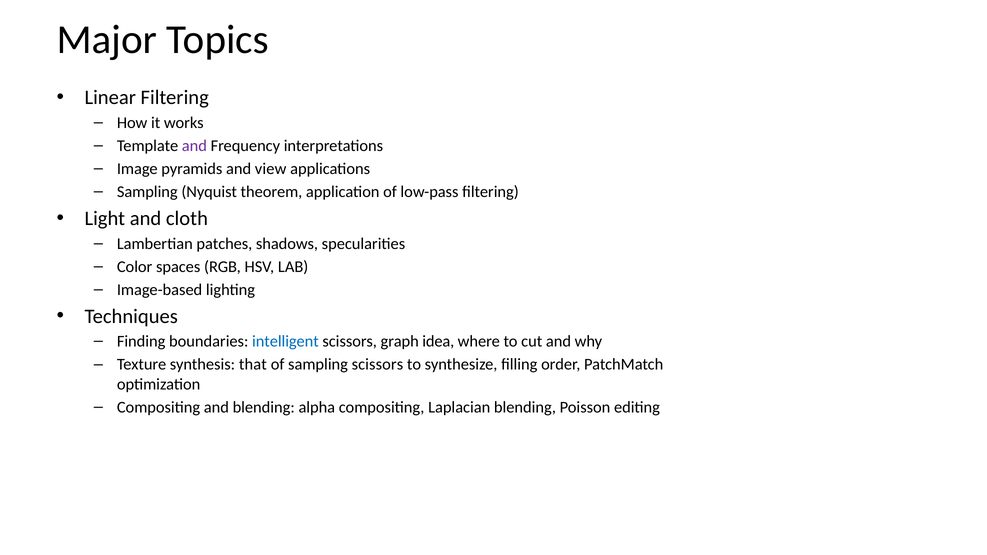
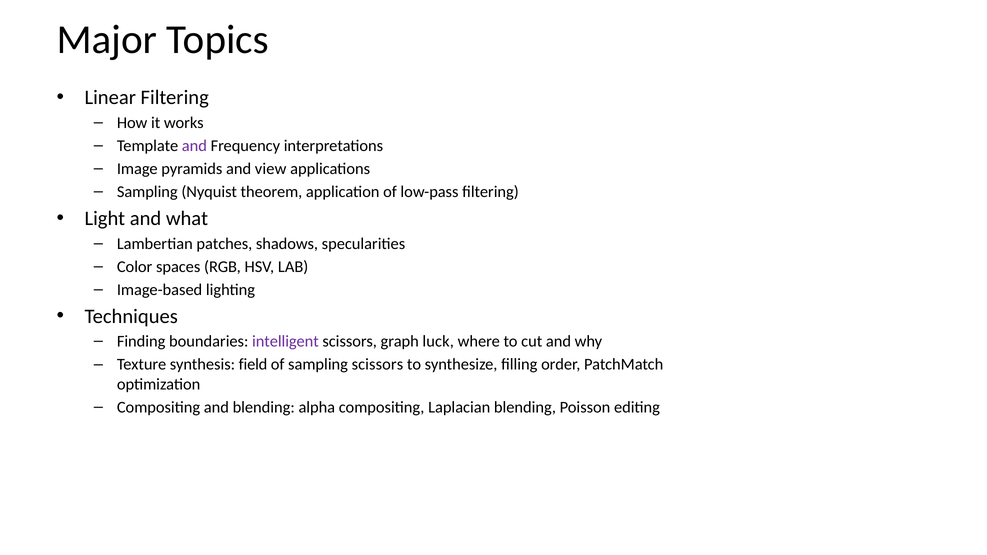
cloth: cloth -> what
intelligent colour: blue -> purple
idea: idea -> luck
that: that -> field
